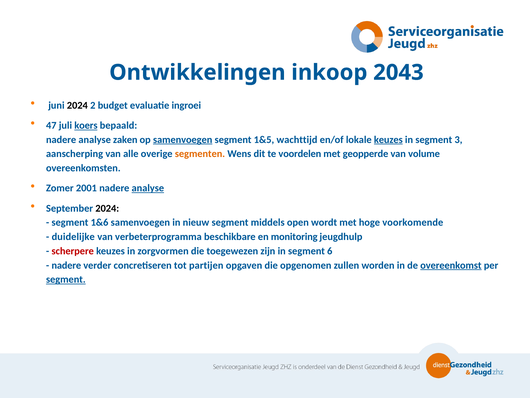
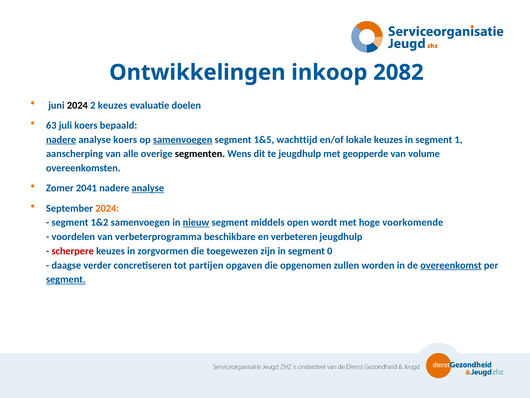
2043: 2043 -> 2082
2 budget: budget -> keuzes
ingroei: ingroei -> doelen
47: 47 -> 63
koers at (86, 125) underline: present -> none
nadere at (61, 139) underline: none -> present
analyse zaken: zaken -> koers
keuzes at (388, 139) underline: present -> none
3: 3 -> 1
segmenten colour: orange -> black
te voordelen: voordelen -> jeugdhulp
2001: 2001 -> 2041
2024 at (107, 208) colour: black -> orange
1&6: 1&6 -> 1&2
nieuw underline: none -> present
duidelijke: duidelijke -> voordelen
monitoring: monitoring -> verbeteren
6: 6 -> 0
nadere at (66, 265): nadere -> daagse
